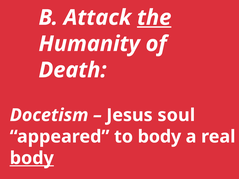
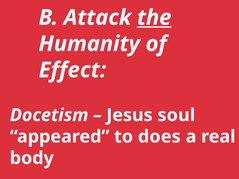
Death: Death -> Effect
to body: body -> does
body at (32, 158) underline: present -> none
